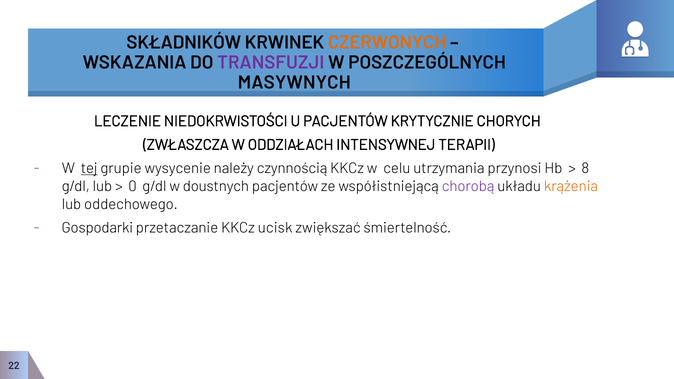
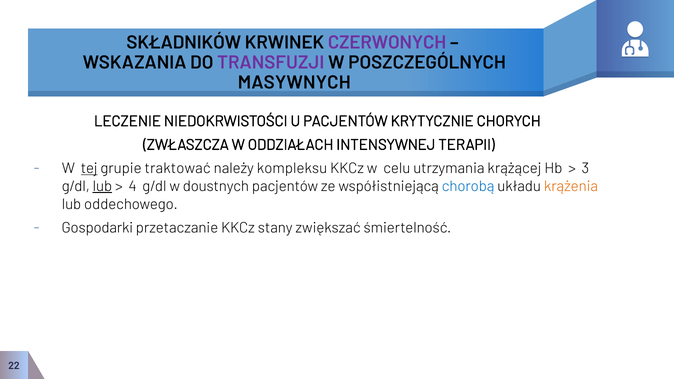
CZERWONYCH colour: orange -> purple
wysycenie: wysycenie -> traktować
czynnością: czynnością -> kompleksu
przynosi: przynosi -> krążącej
8: 8 -> 3
lub at (102, 186) underline: none -> present
0: 0 -> 4
chorobą colour: purple -> blue
ucisk: ucisk -> stany
